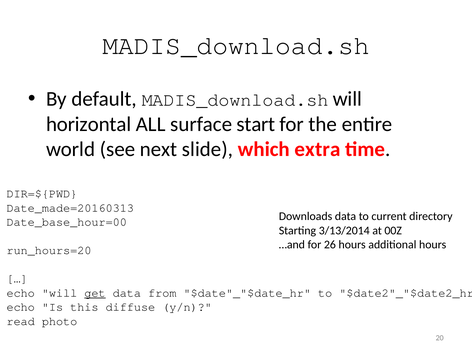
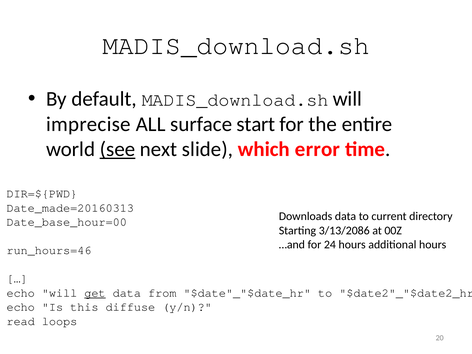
horizontal: horizontal -> imprecise
see underline: none -> present
extra: extra -> error
3/13/2014: 3/13/2014 -> 3/13/2086
26: 26 -> 24
run_hours=20: run_hours=20 -> run_hours=46
photo: photo -> loops
